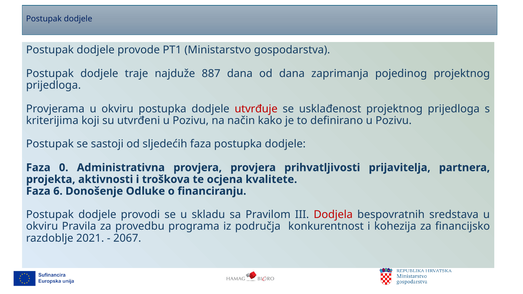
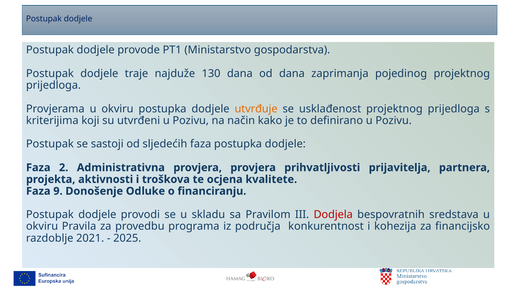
887: 887 -> 130
utvrđuje colour: red -> orange
0: 0 -> 2
6: 6 -> 9
2067: 2067 -> 2025
